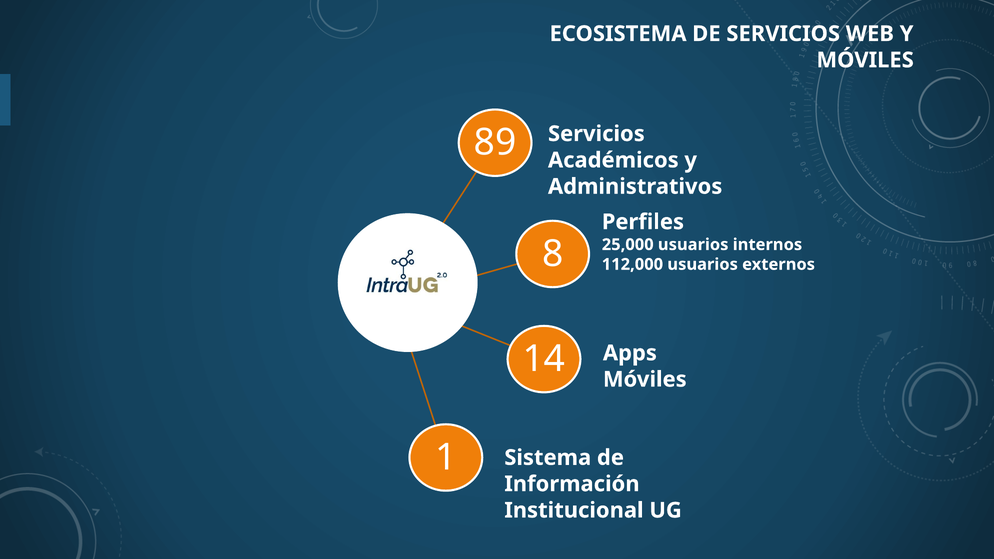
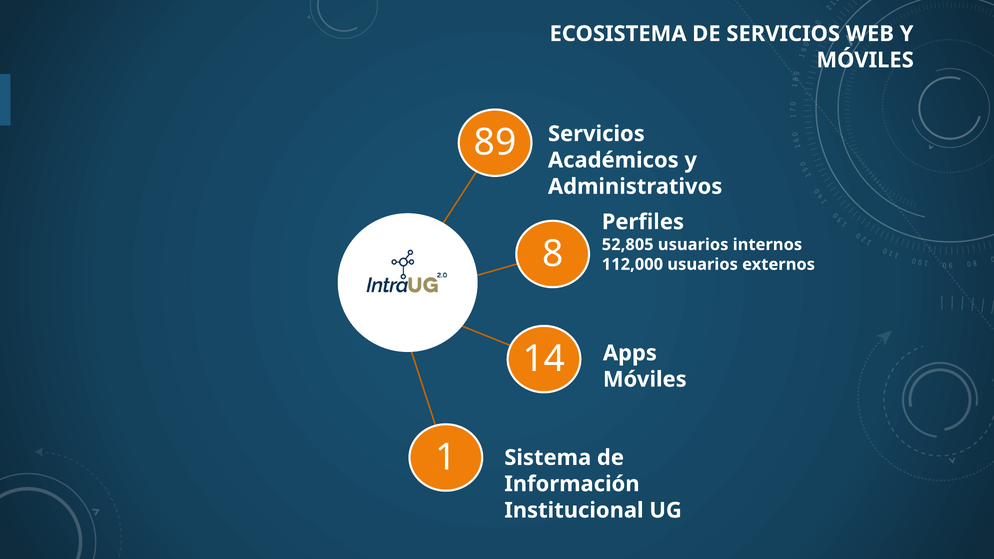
25,000: 25,000 -> 52,805
